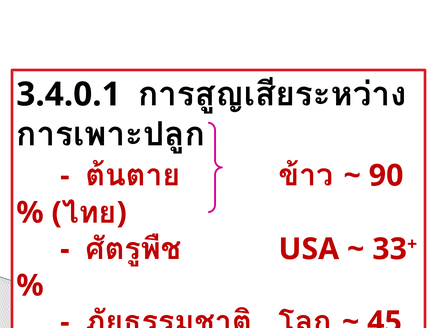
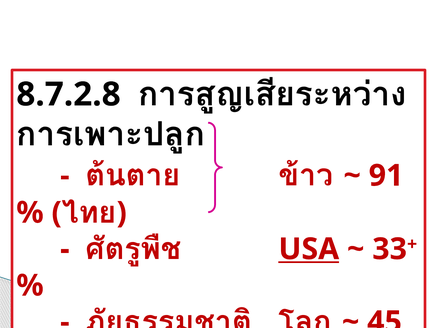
3.4.0.1: 3.4.0.1 -> 8.7.2.8
90: 90 -> 91
USA underline: none -> present
